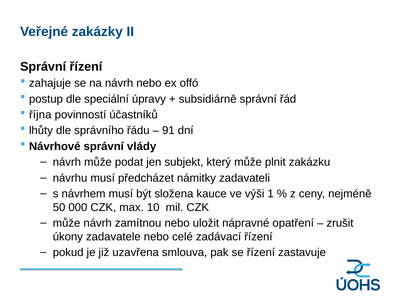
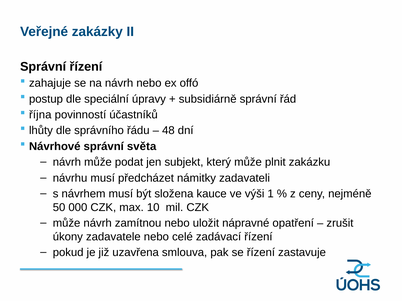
91: 91 -> 48
vlády: vlády -> světa
